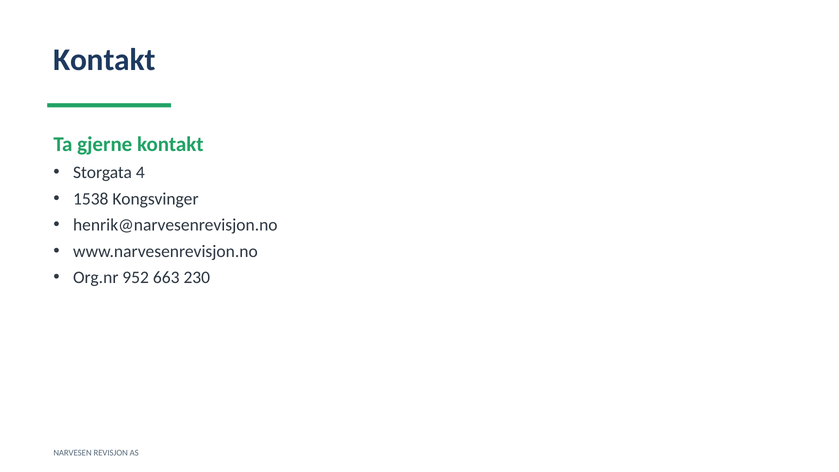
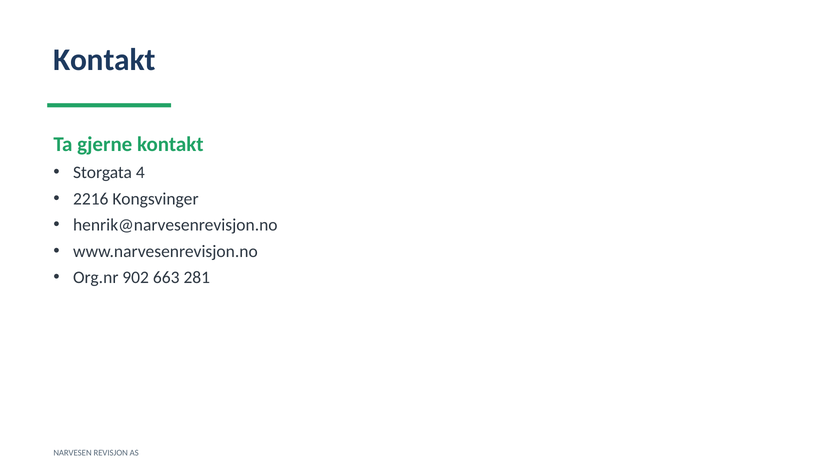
1538: 1538 -> 2216
952: 952 -> 902
230: 230 -> 281
